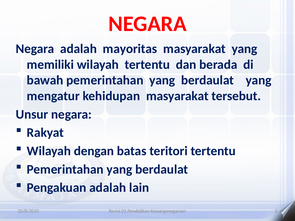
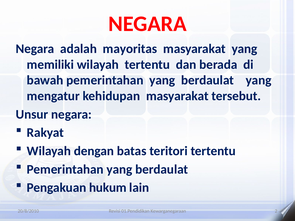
Pengakuan adalah: adalah -> hukum
